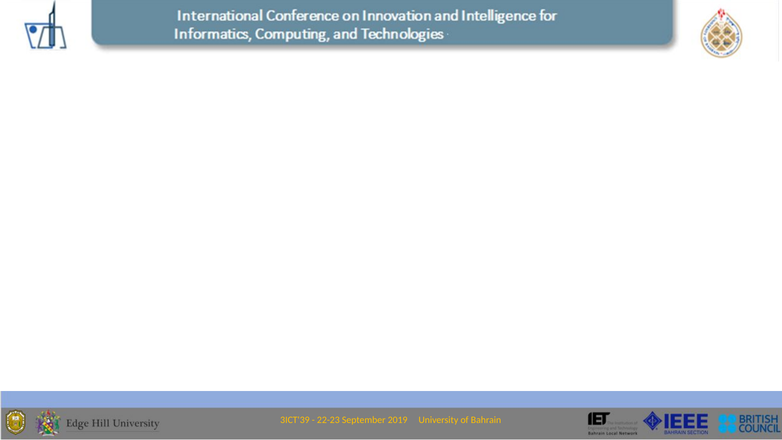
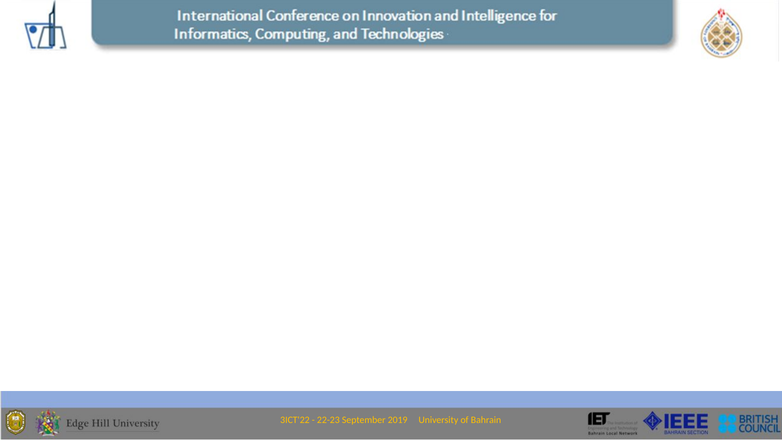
3ICT'39: 3ICT'39 -> 3ICT'22
